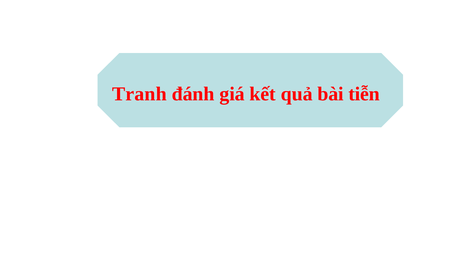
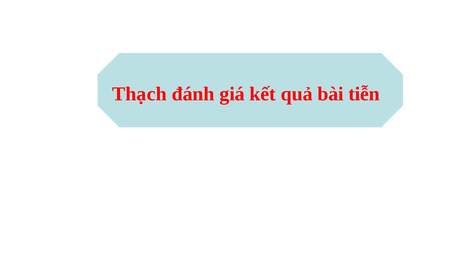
Tranh: Tranh -> Thạch
